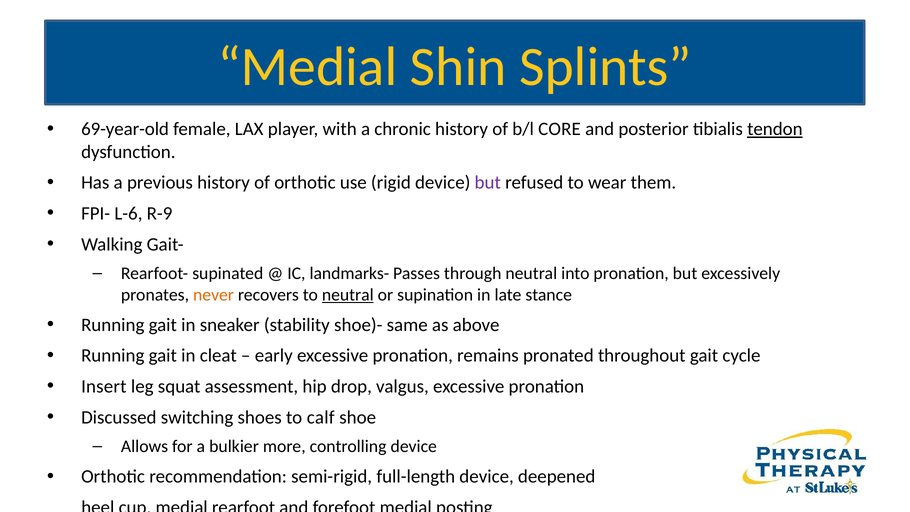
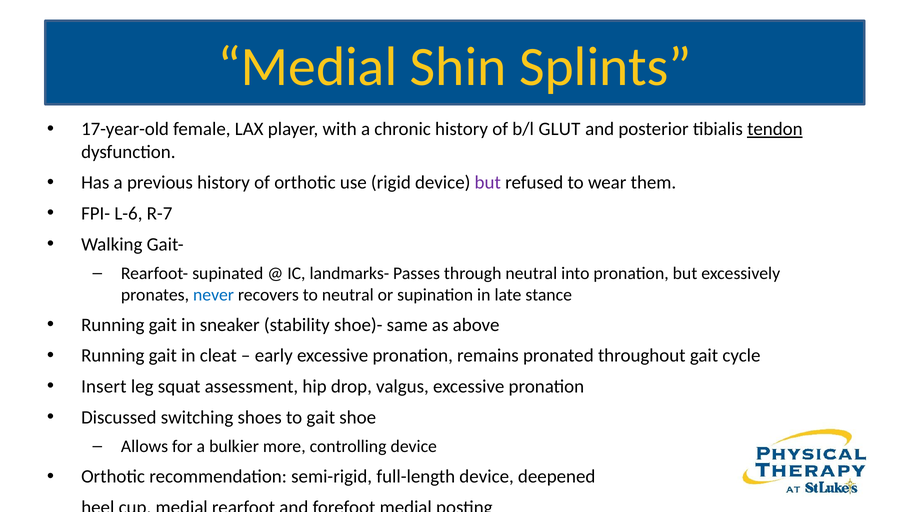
69-year-old: 69-year-old -> 17-year-old
CORE: CORE -> GLUT
R-9: R-9 -> R-7
never colour: orange -> blue
neutral at (348, 295) underline: present -> none
to calf: calf -> gait
